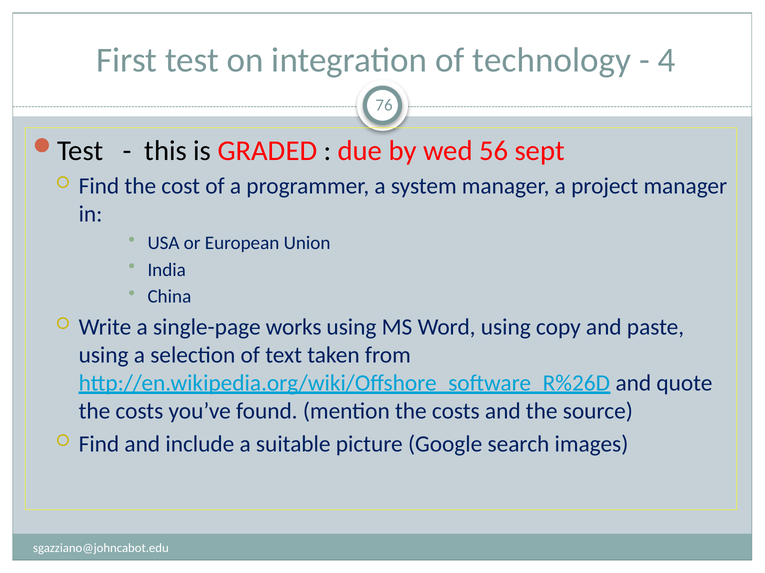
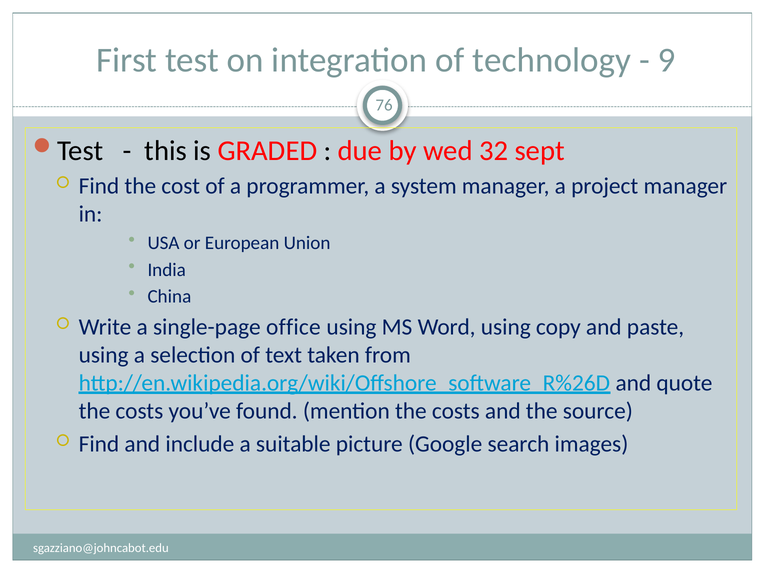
4: 4 -> 9
56: 56 -> 32
works: works -> office
